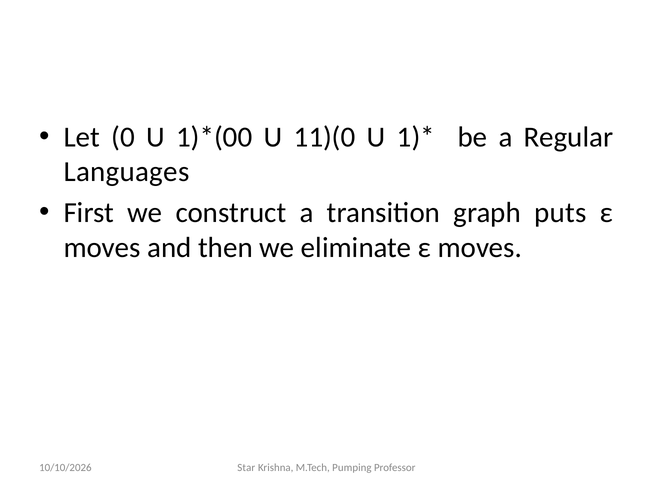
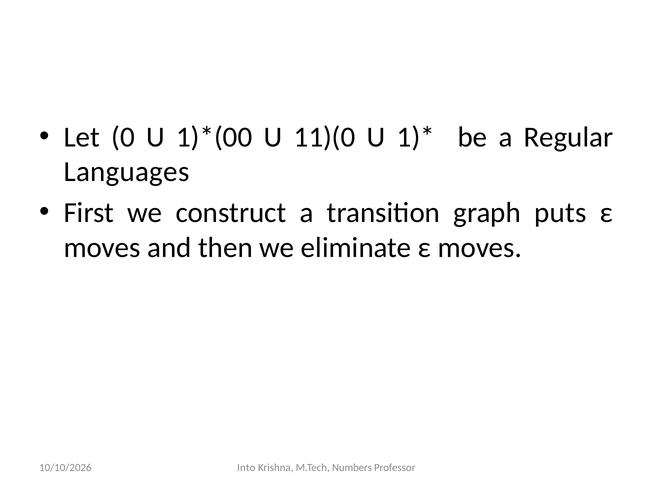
Star: Star -> Into
Pumping: Pumping -> Numbers
